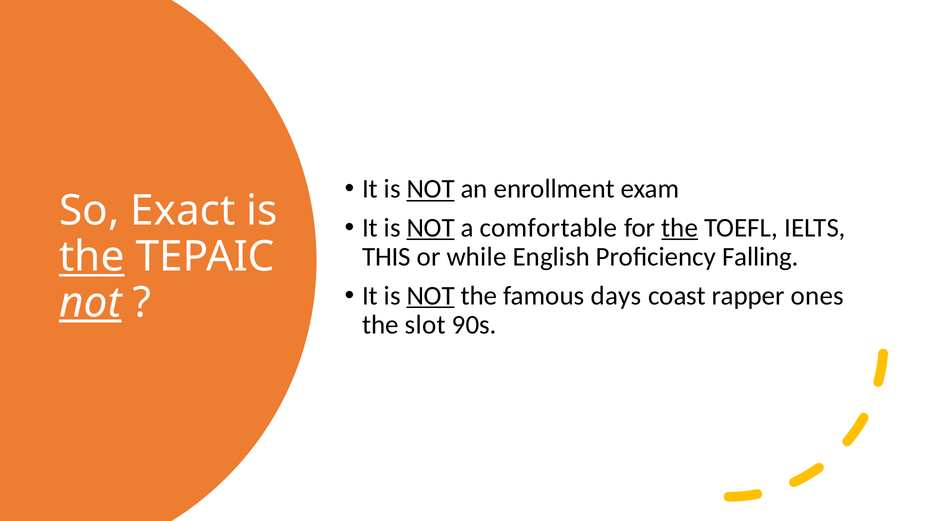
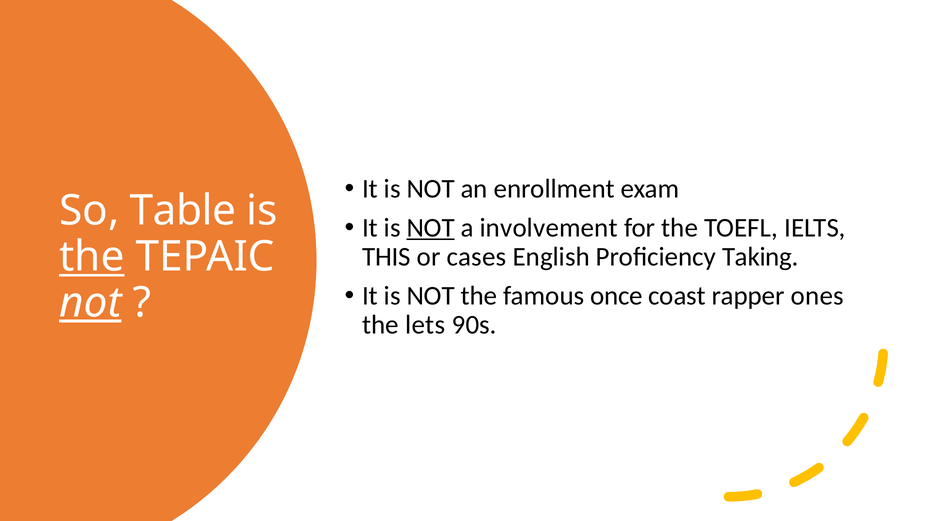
NOT at (431, 189) underline: present -> none
Exact: Exact -> Table
comfortable: comfortable -> involvement
the at (680, 228) underline: present -> none
while: while -> cases
Falling: Falling -> Taking
NOT at (431, 296) underline: present -> none
days: days -> once
slot: slot -> lets
